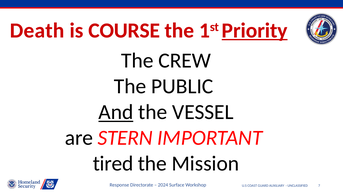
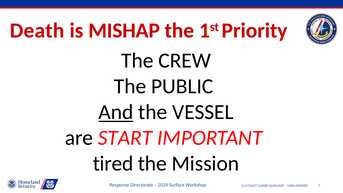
COURSE: COURSE -> MISHAP
Priority underline: present -> none
STERN: STERN -> START
